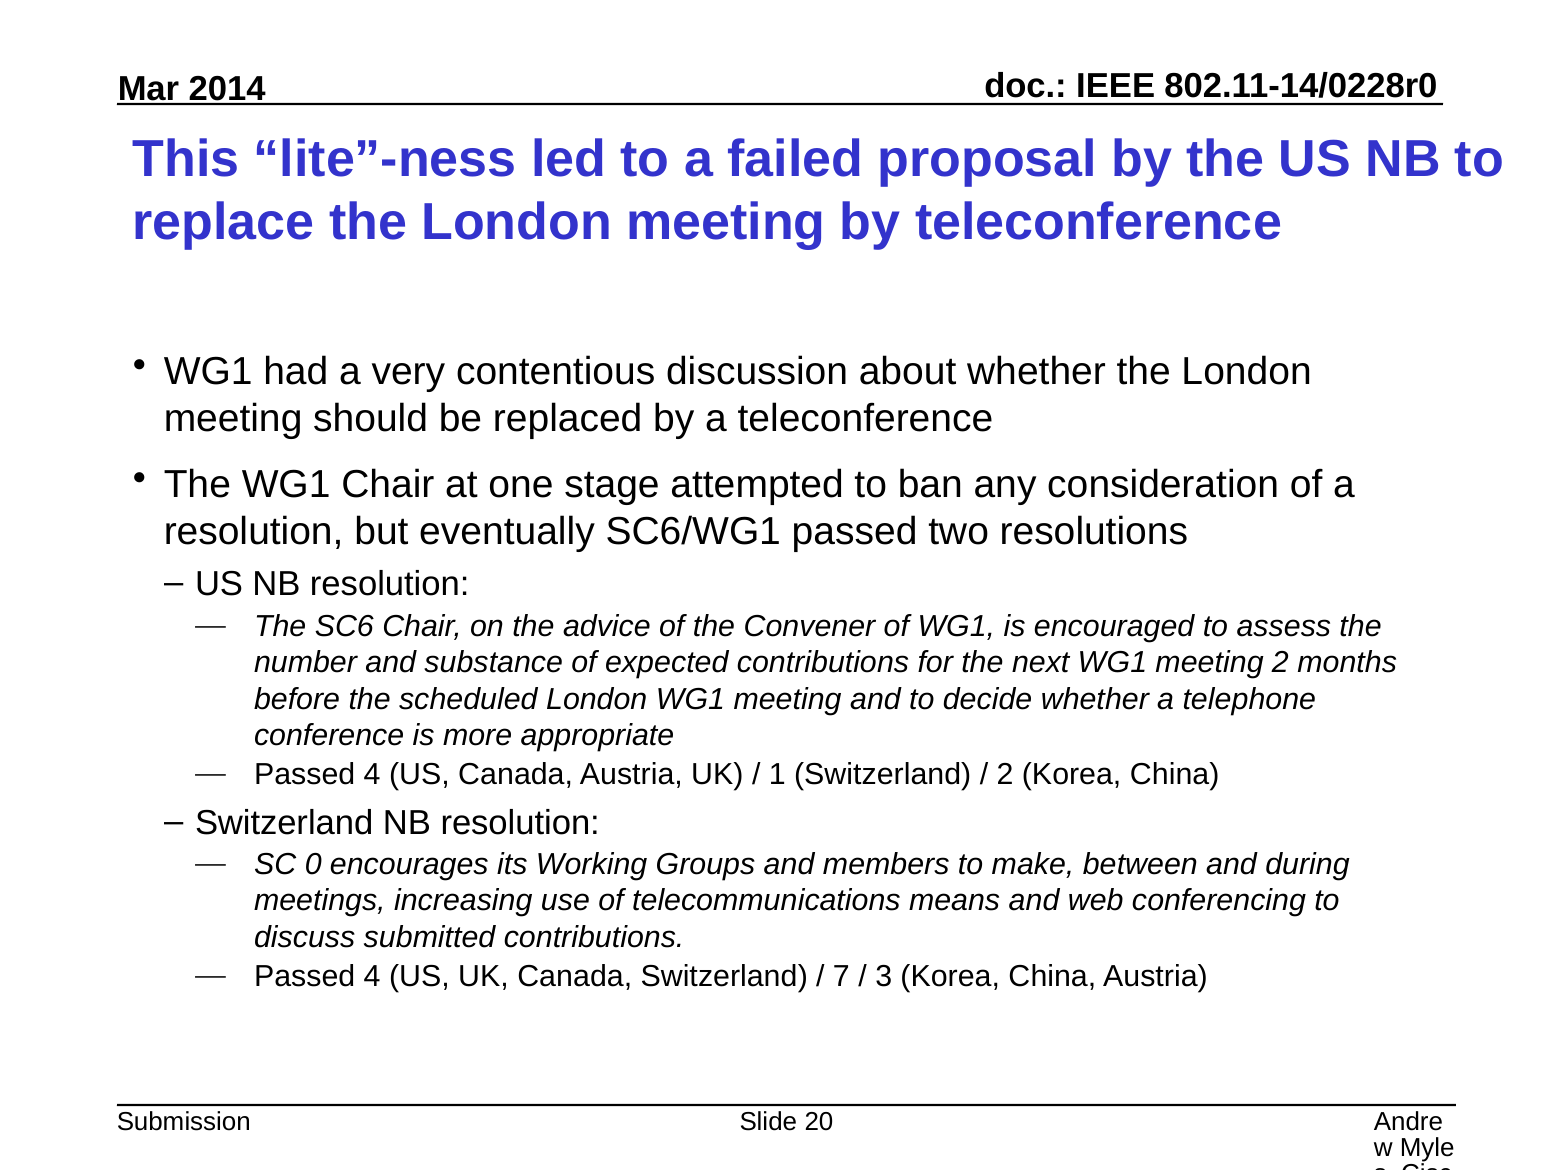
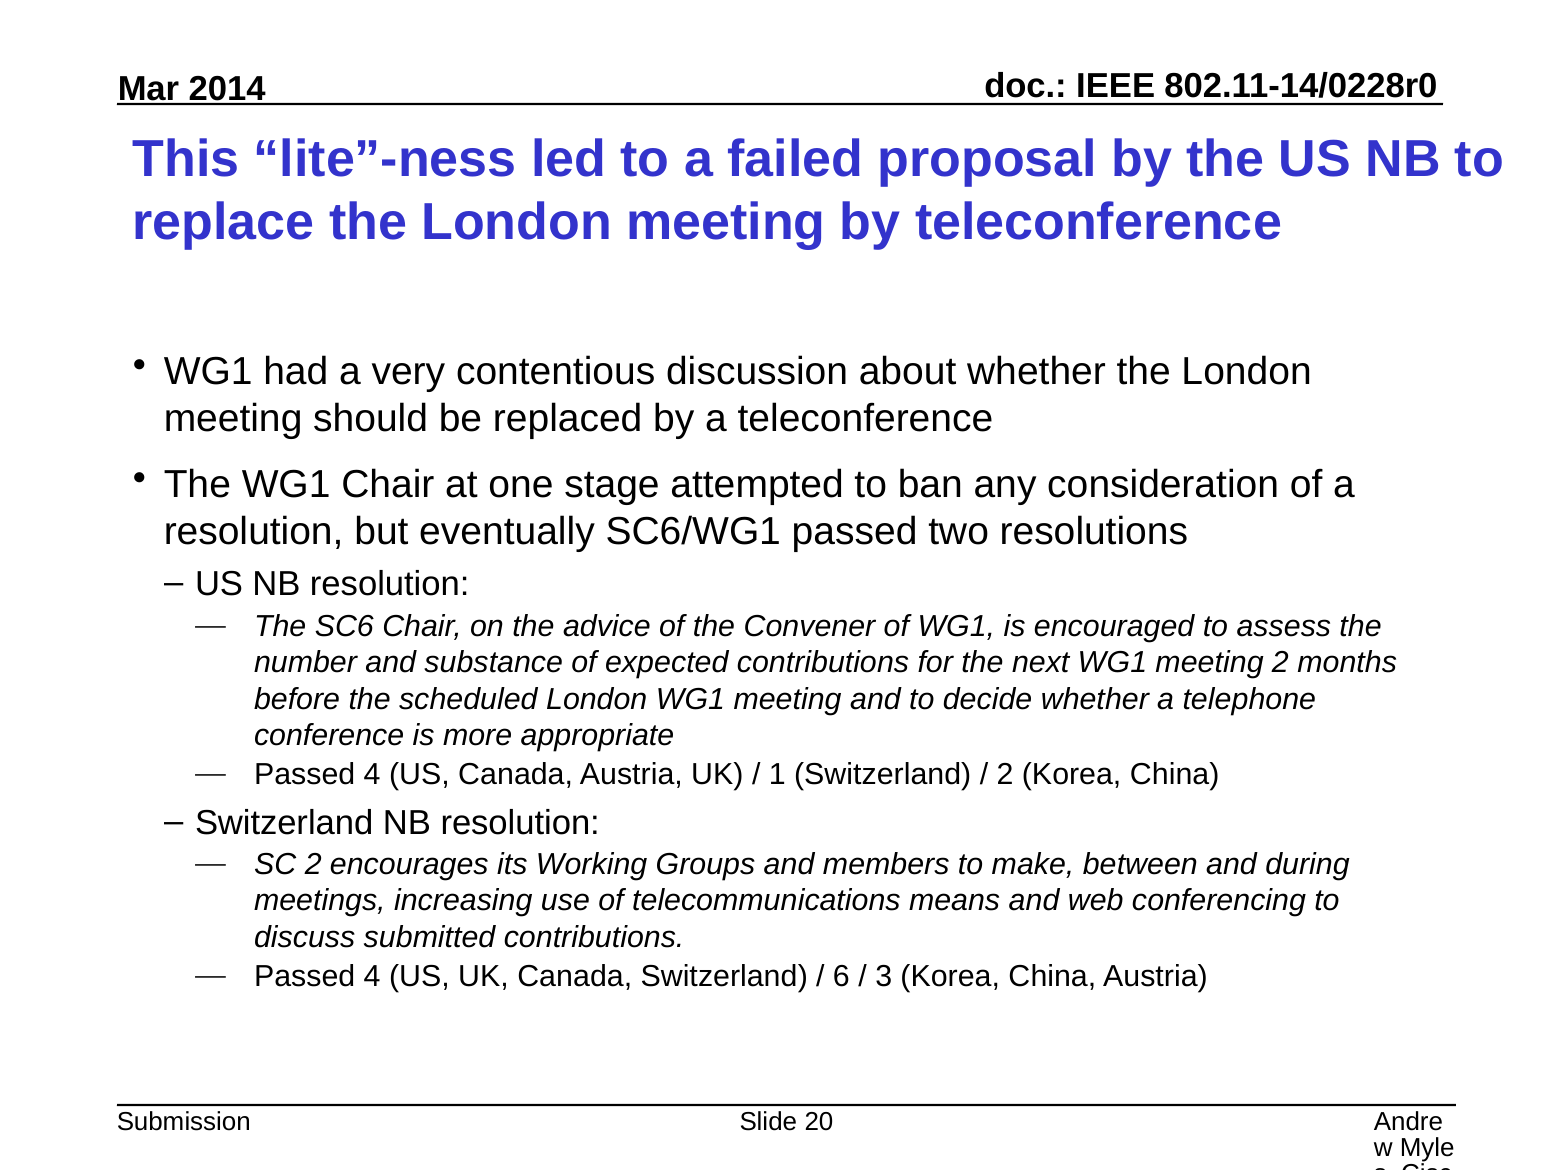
SC 0: 0 -> 2
7: 7 -> 6
